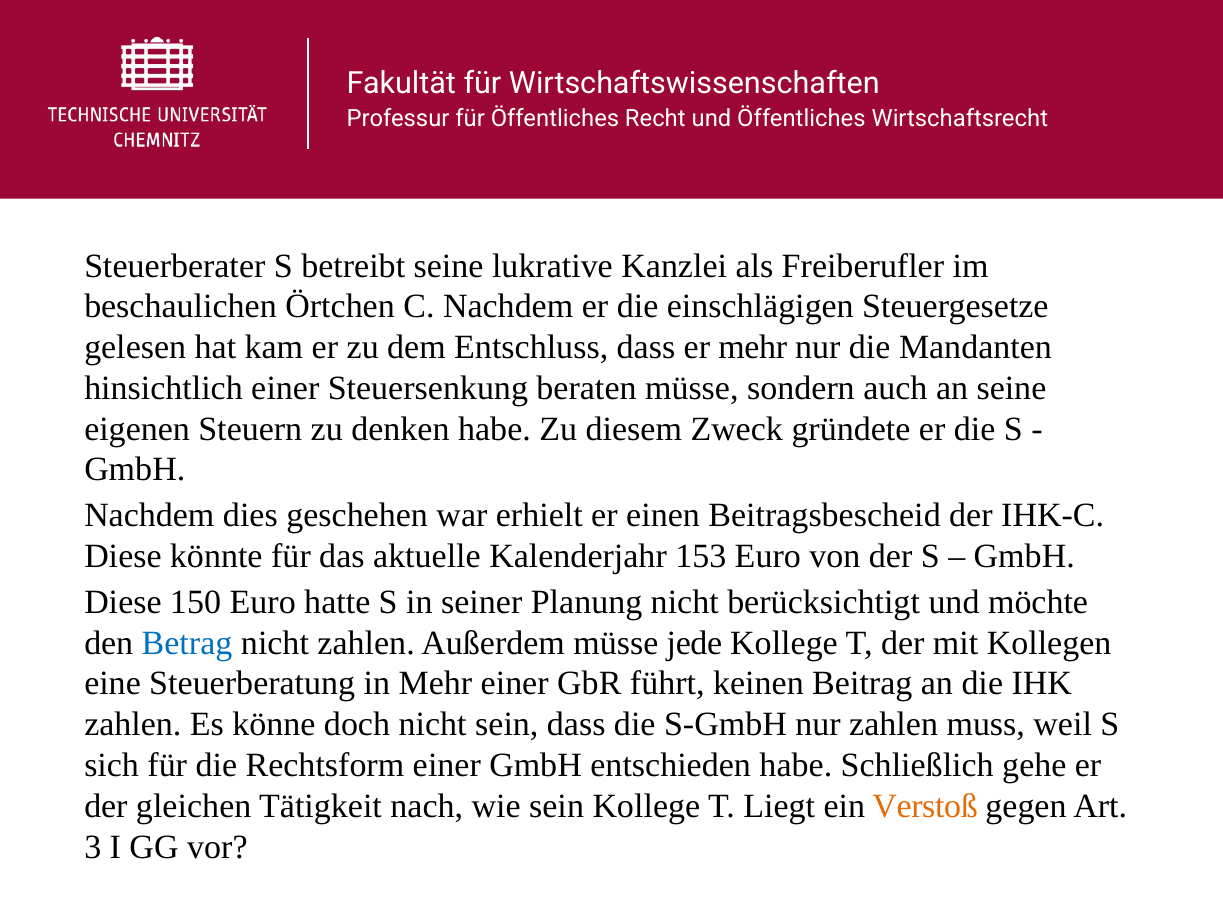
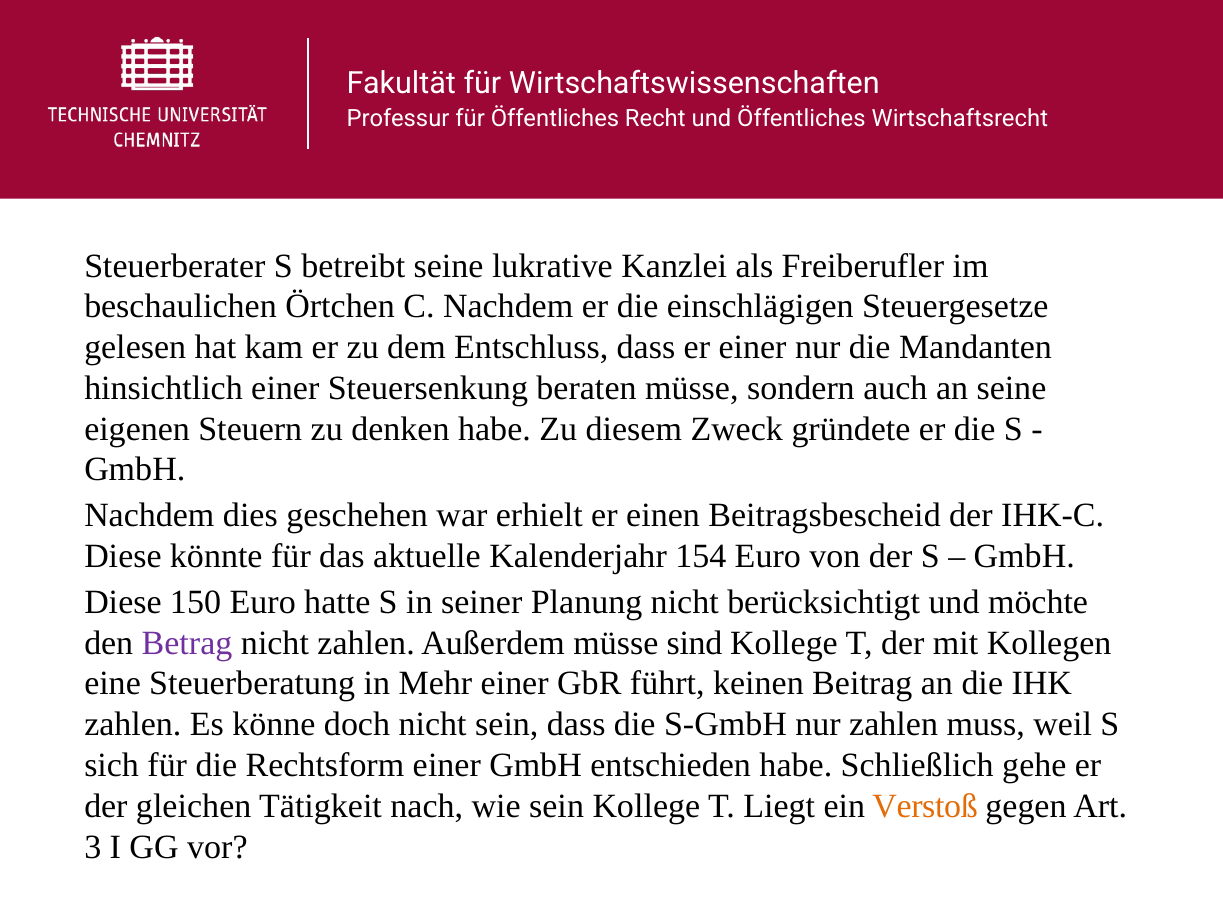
er mehr: mehr -> einer
153: 153 -> 154
Betrag colour: blue -> purple
jede: jede -> sind
